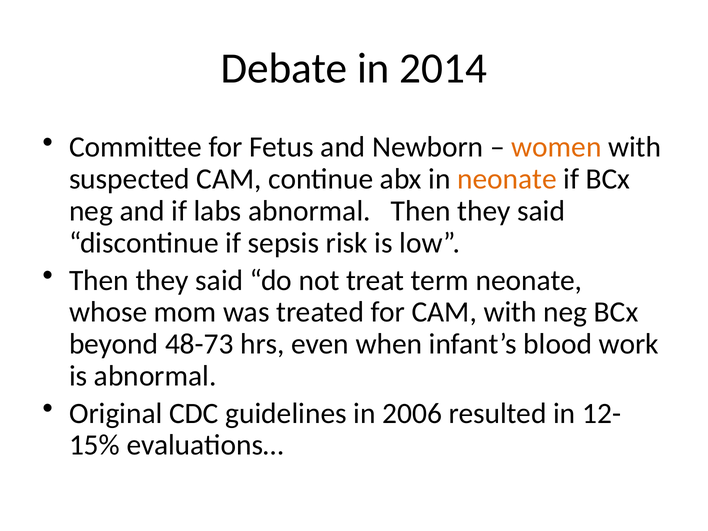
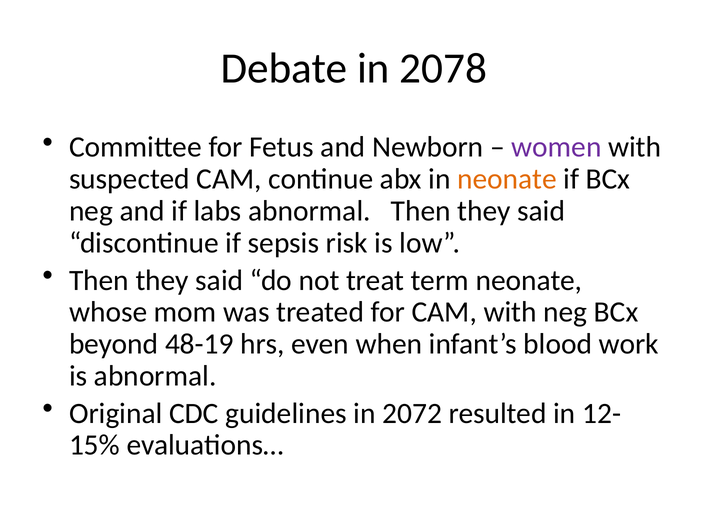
2014: 2014 -> 2078
women colour: orange -> purple
48-73: 48-73 -> 48-19
2006: 2006 -> 2072
